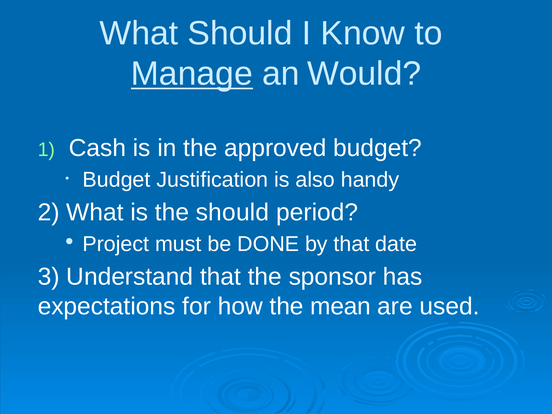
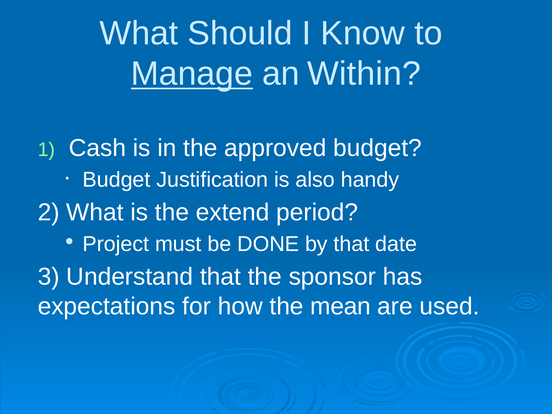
Would: Would -> Within
the should: should -> extend
